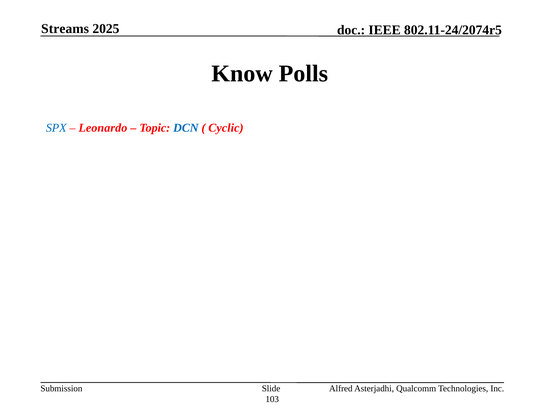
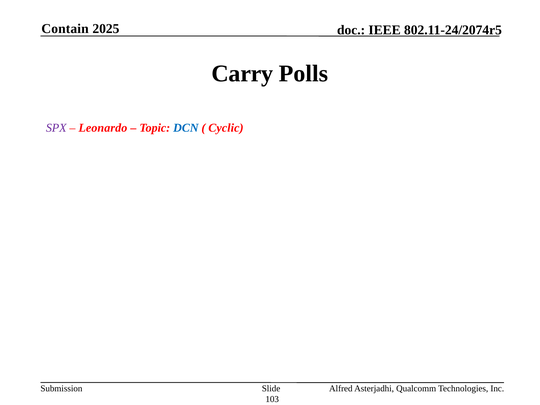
Streams: Streams -> Contain
Know: Know -> Carry
SPX colour: blue -> purple
